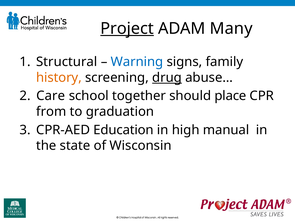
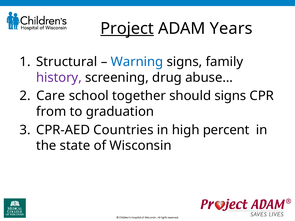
Many: Many -> Years
history colour: orange -> purple
drug underline: present -> none
should place: place -> signs
Education: Education -> Countries
manual: manual -> percent
